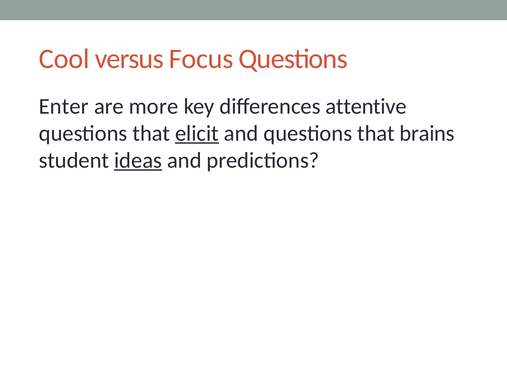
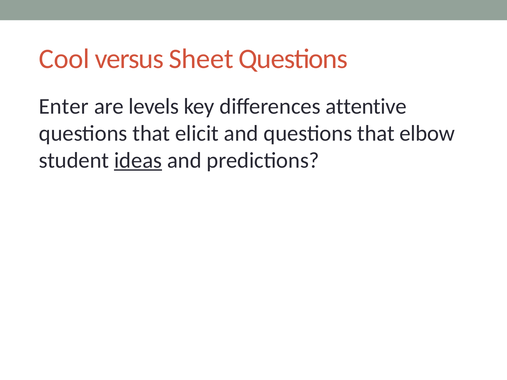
Focus: Focus -> Sheet
more: more -> levels
elicit underline: present -> none
brains: brains -> elbow
